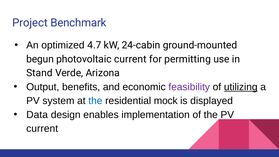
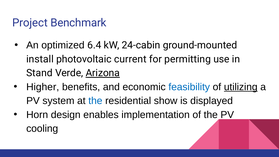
4.7: 4.7 -> 6.4
begun: begun -> install
Arizona underline: none -> present
Output: Output -> Higher
feasibility colour: purple -> blue
mock: mock -> show
Data: Data -> Horn
current at (42, 129): current -> cooling
